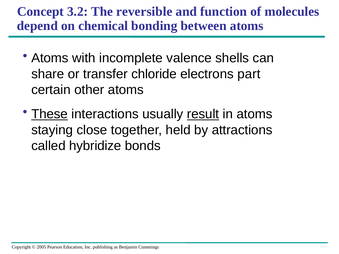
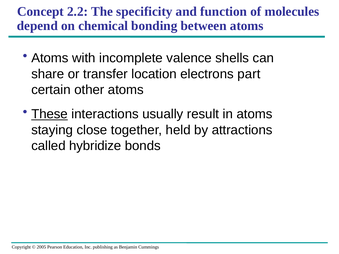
3.2: 3.2 -> 2.2
reversible: reversible -> specificity
chloride: chloride -> location
result underline: present -> none
